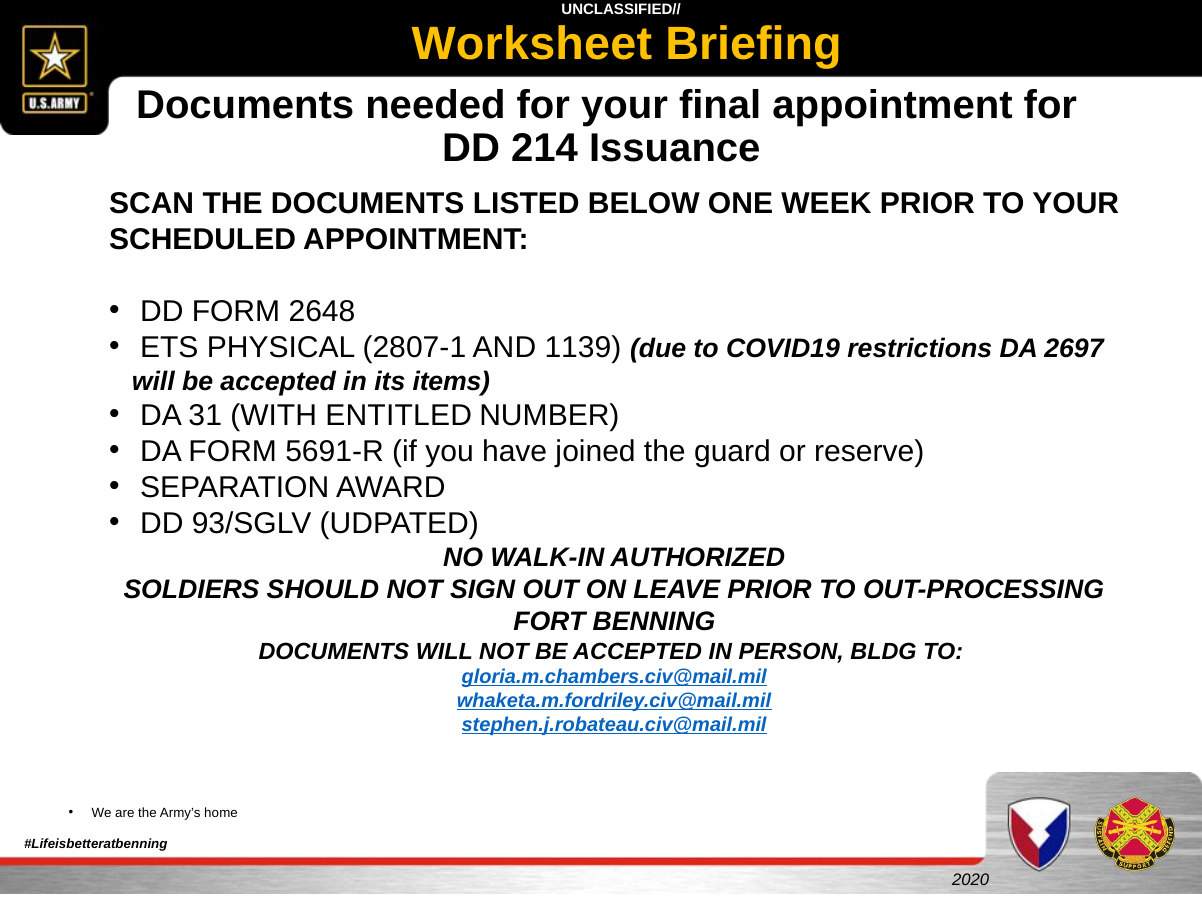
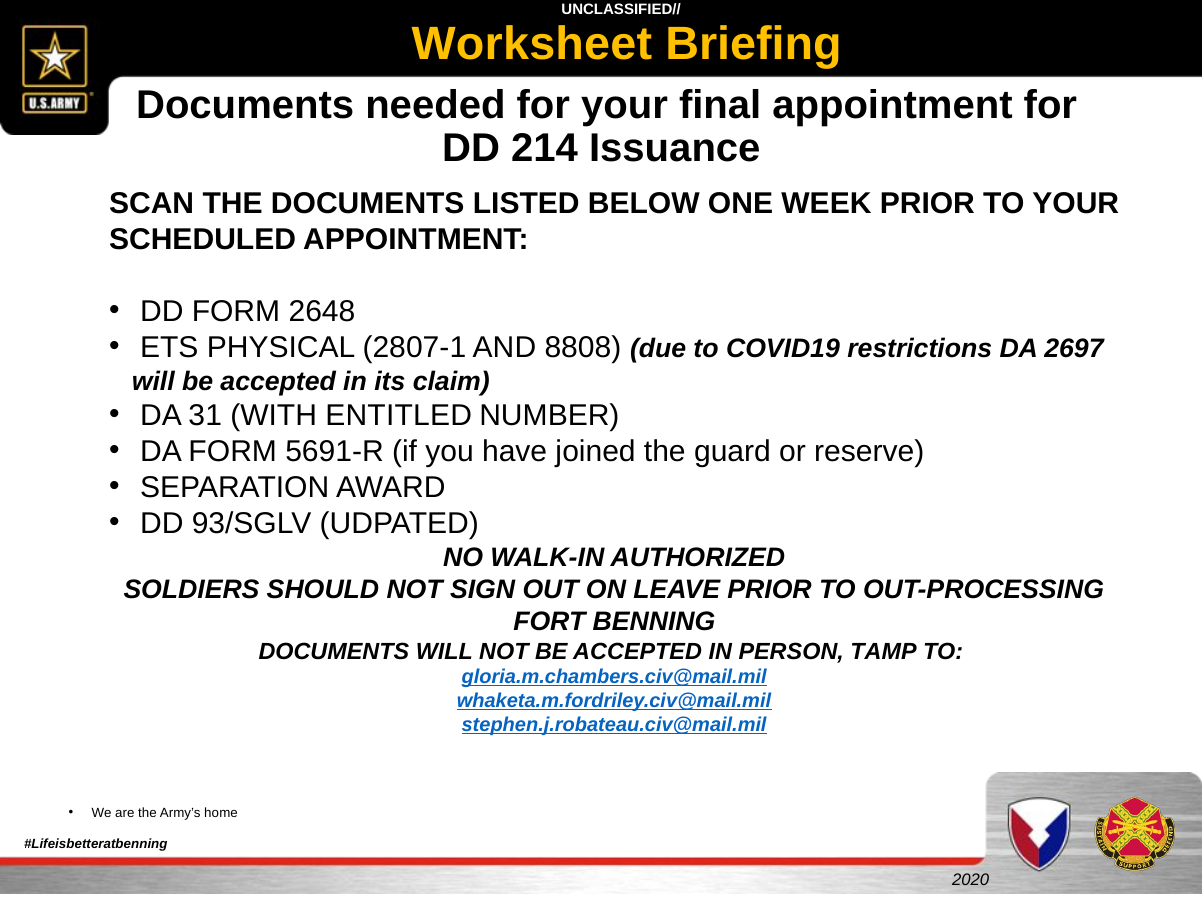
1139: 1139 -> 8808
items: items -> claim
BLDG: BLDG -> TAMP
